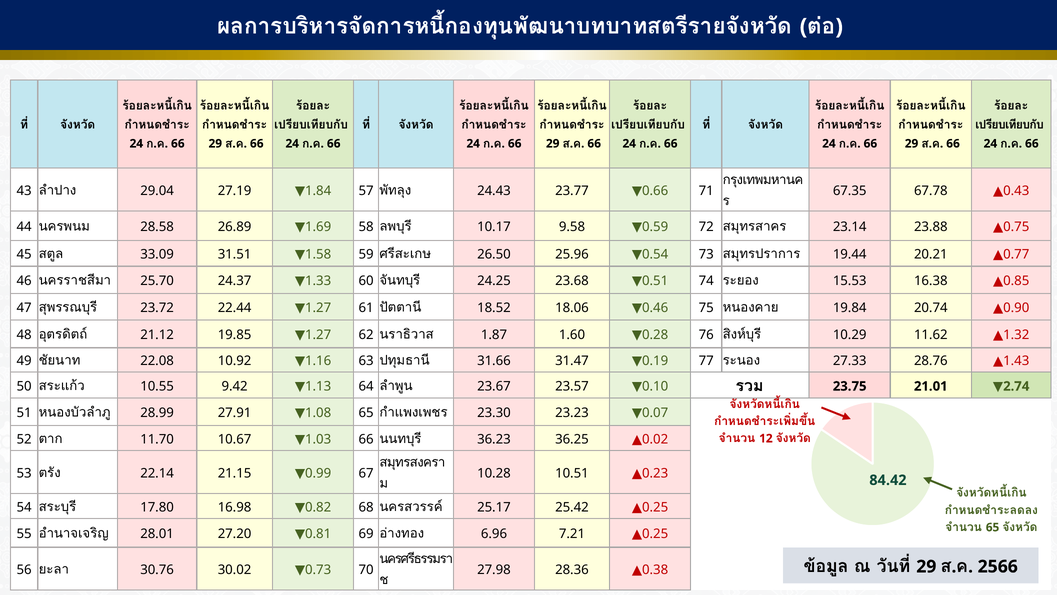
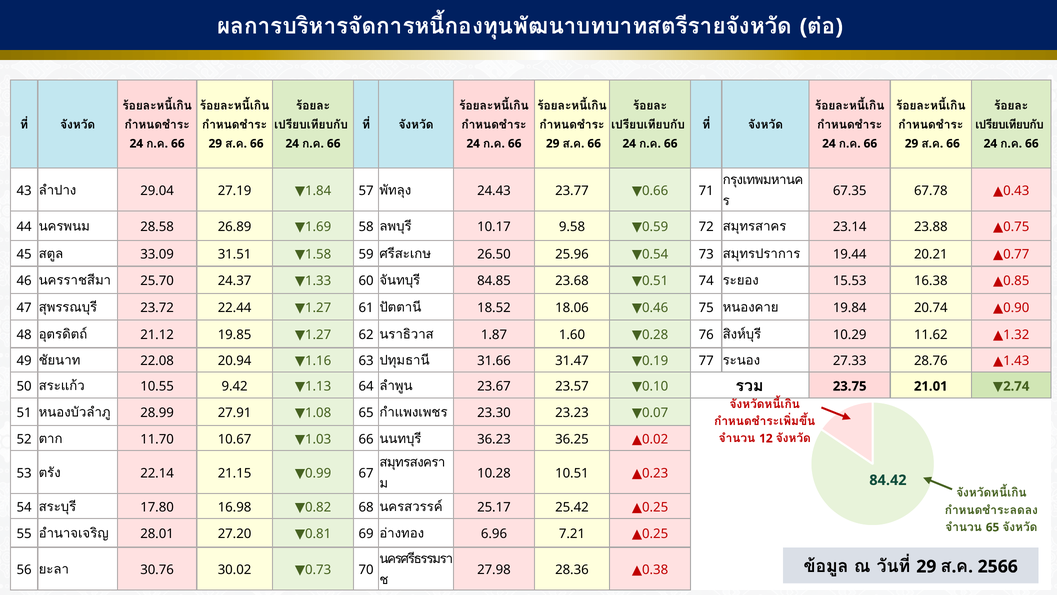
24.25: 24.25 -> 84.85
10.92: 10.92 -> 20.94
